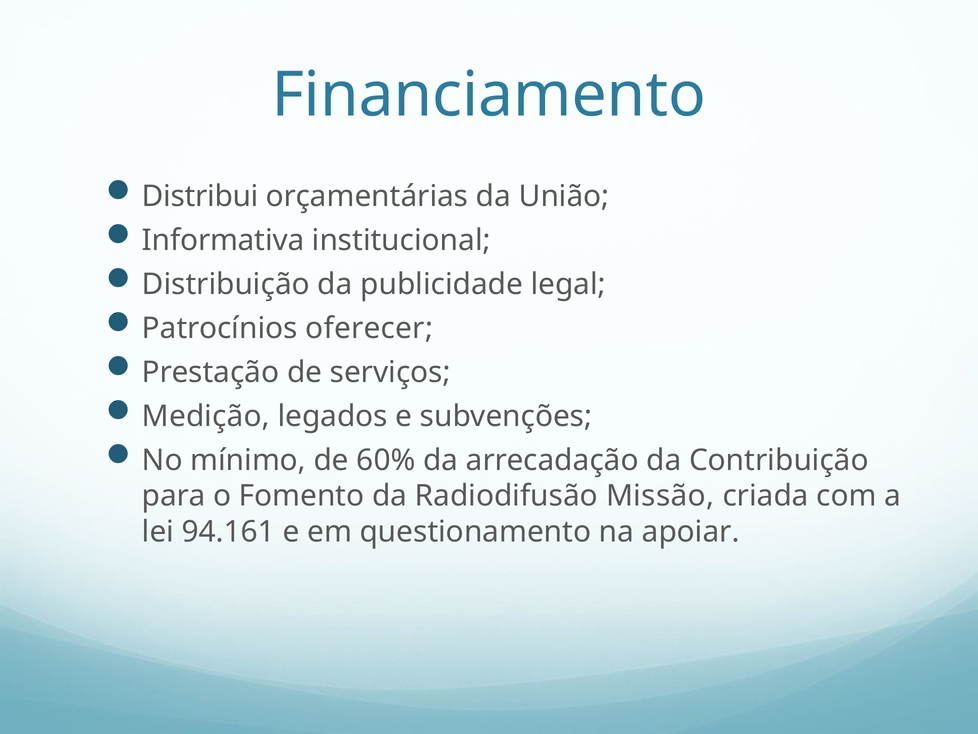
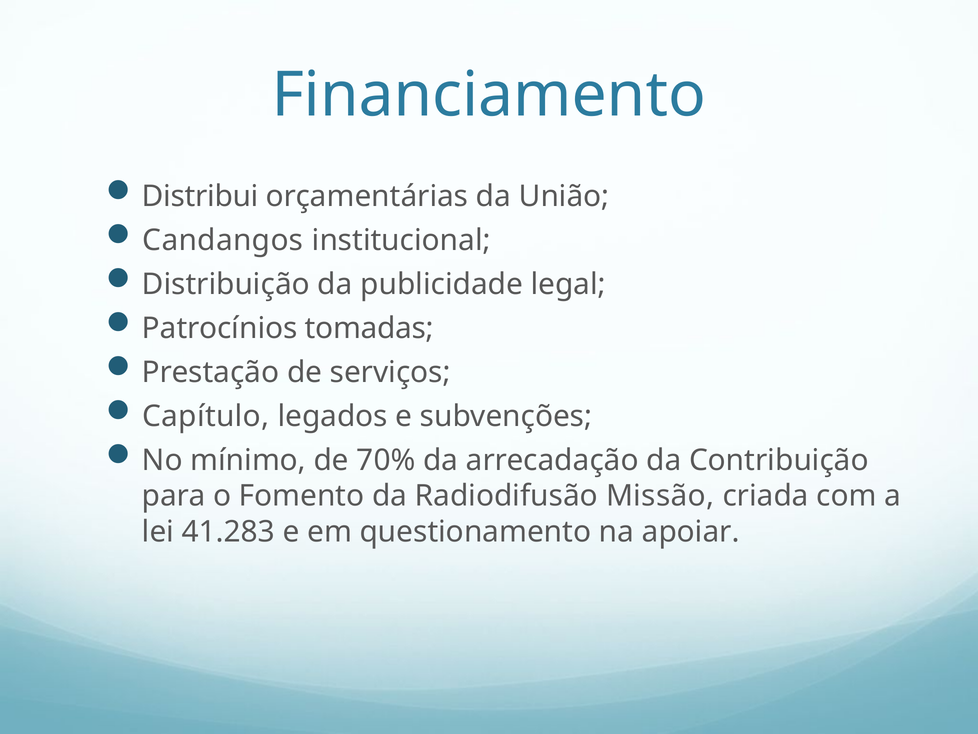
Informativa: Informativa -> Candangos
oferecer: oferecer -> tomadas
Medição: Medição -> Capítulo
60%: 60% -> 70%
94.161: 94.161 -> 41.283
